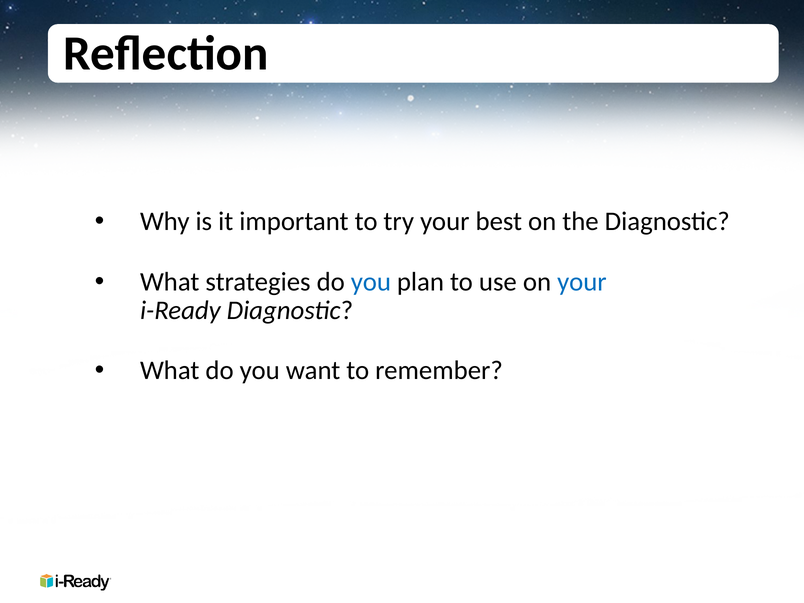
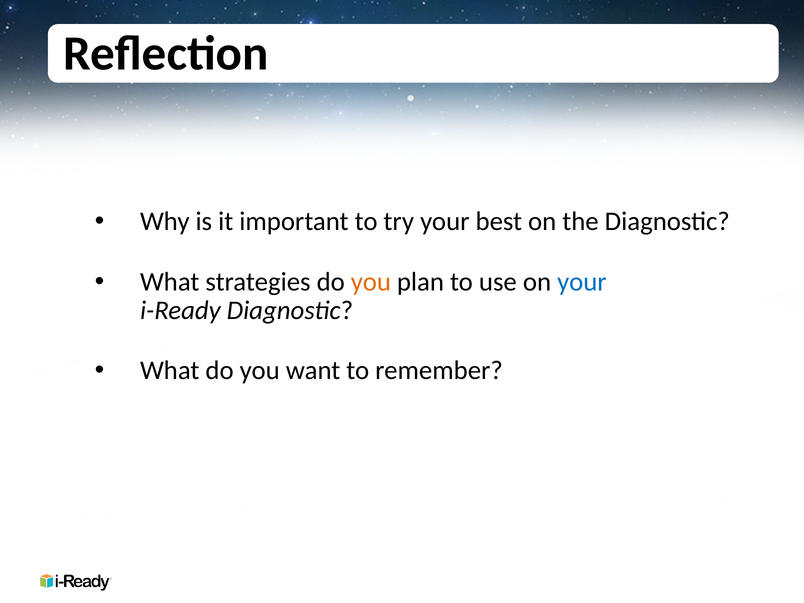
you at (371, 282) colour: blue -> orange
